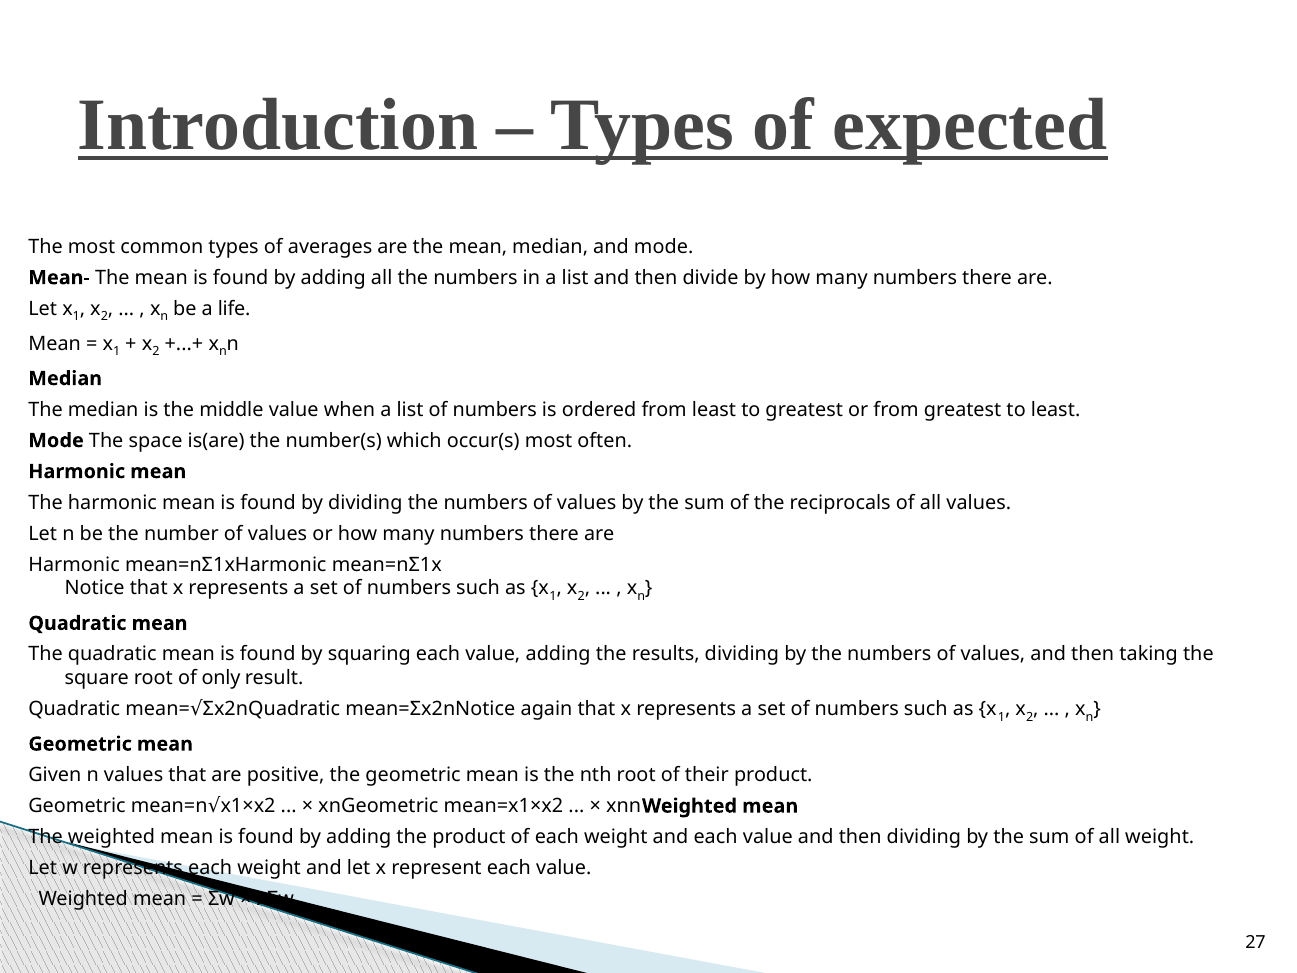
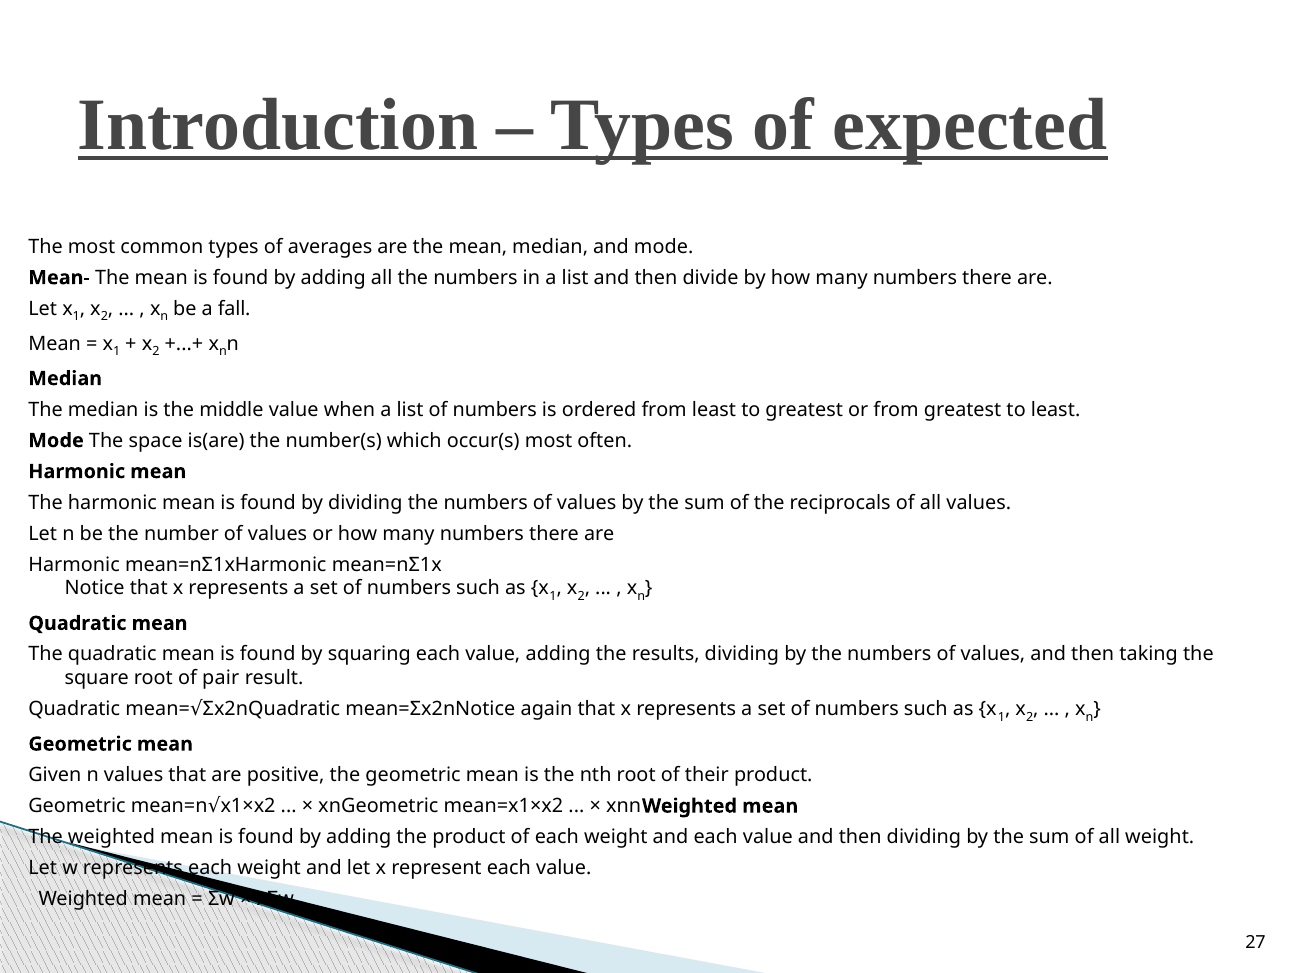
life: life -> fall
only: only -> pair
